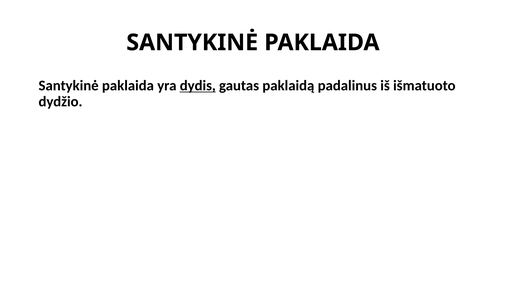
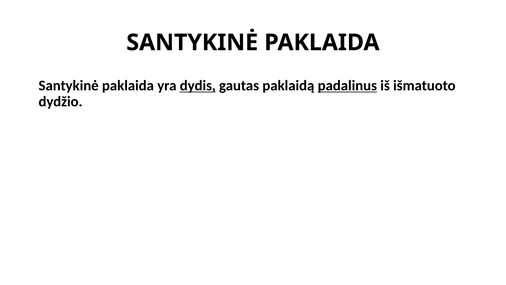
padalinus underline: none -> present
